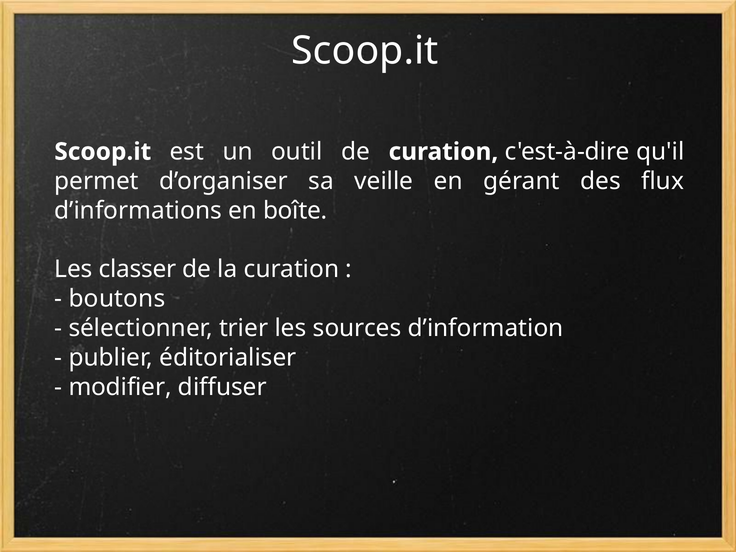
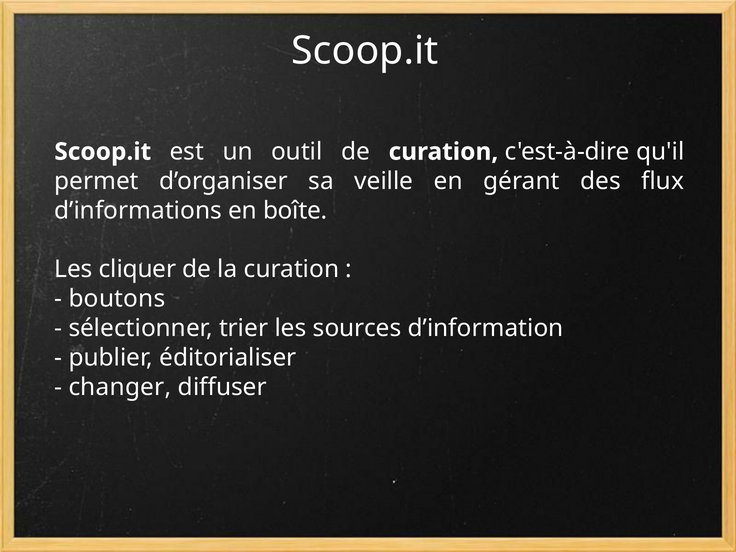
classer: classer -> cliquer
modifier: modifier -> changer
